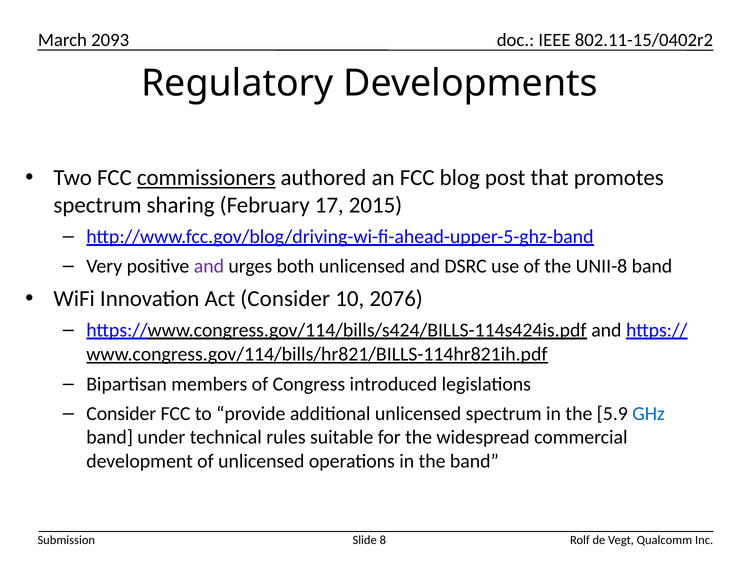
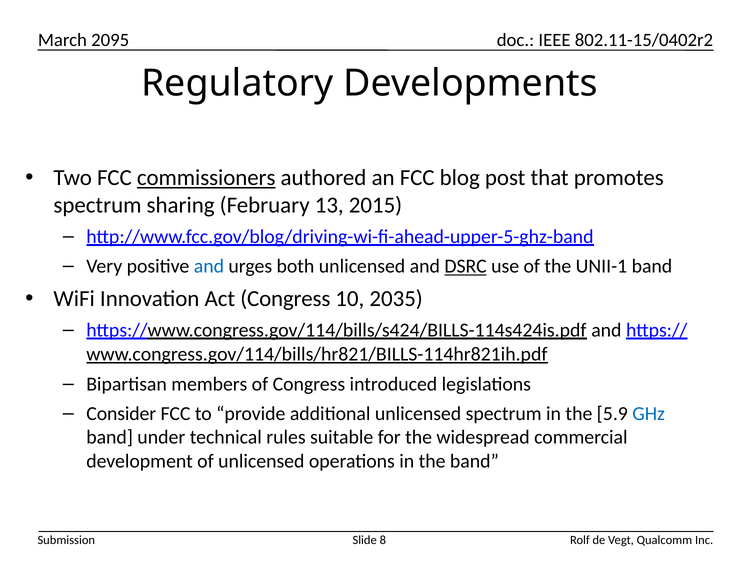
2093: 2093 -> 2095
17: 17 -> 13
and at (209, 266) colour: purple -> blue
DSRC underline: none -> present
UNII-8: UNII-8 -> UNII-1
Act Consider: Consider -> Congress
2076: 2076 -> 2035
